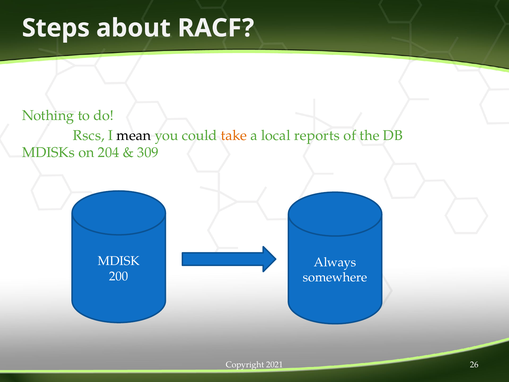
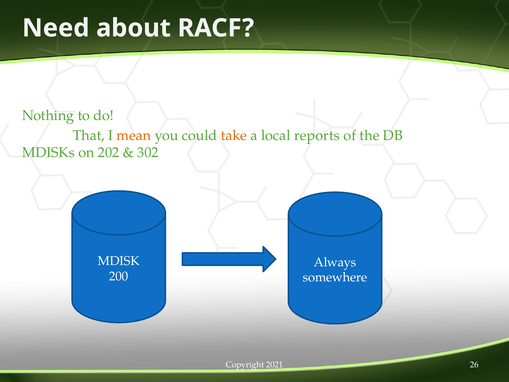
Steps: Steps -> Need
Rscs: Rscs -> That
mean colour: black -> orange
204: 204 -> 202
309: 309 -> 302
